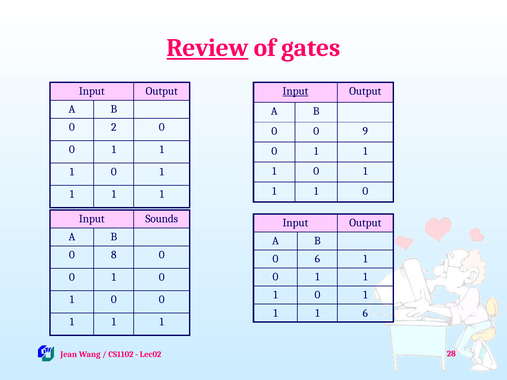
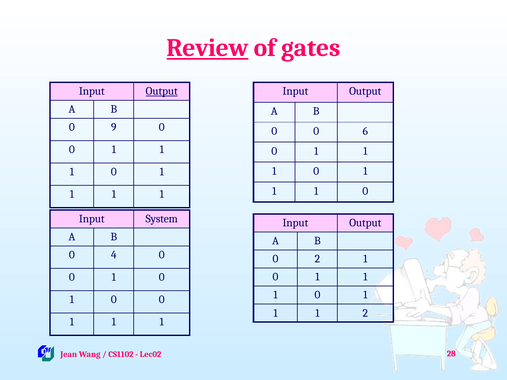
Output at (162, 91) underline: none -> present
Input at (295, 91) underline: present -> none
2: 2 -> 9
9: 9 -> 6
Sounds: Sounds -> System
8: 8 -> 4
0 6: 6 -> 2
1 6: 6 -> 2
